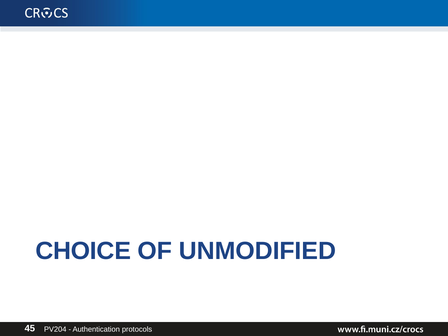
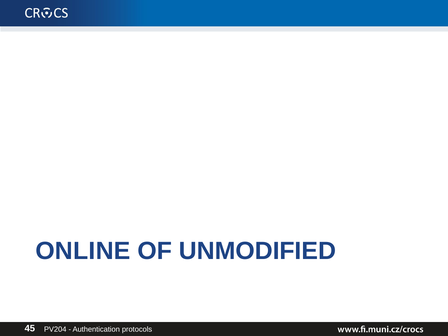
CHOICE: CHOICE -> ONLINE
